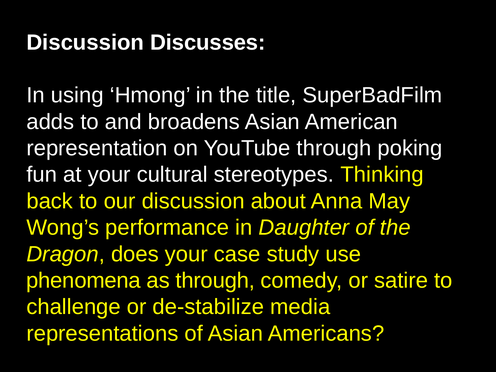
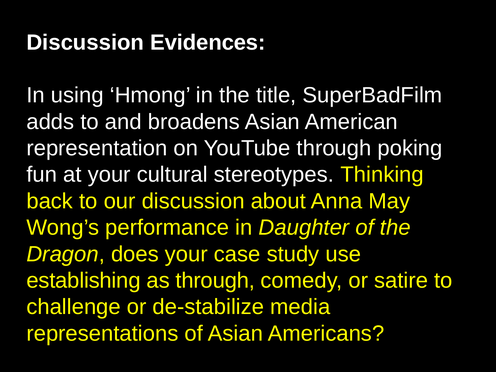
Discusses: Discusses -> Evidences
phenomena: phenomena -> establishing
